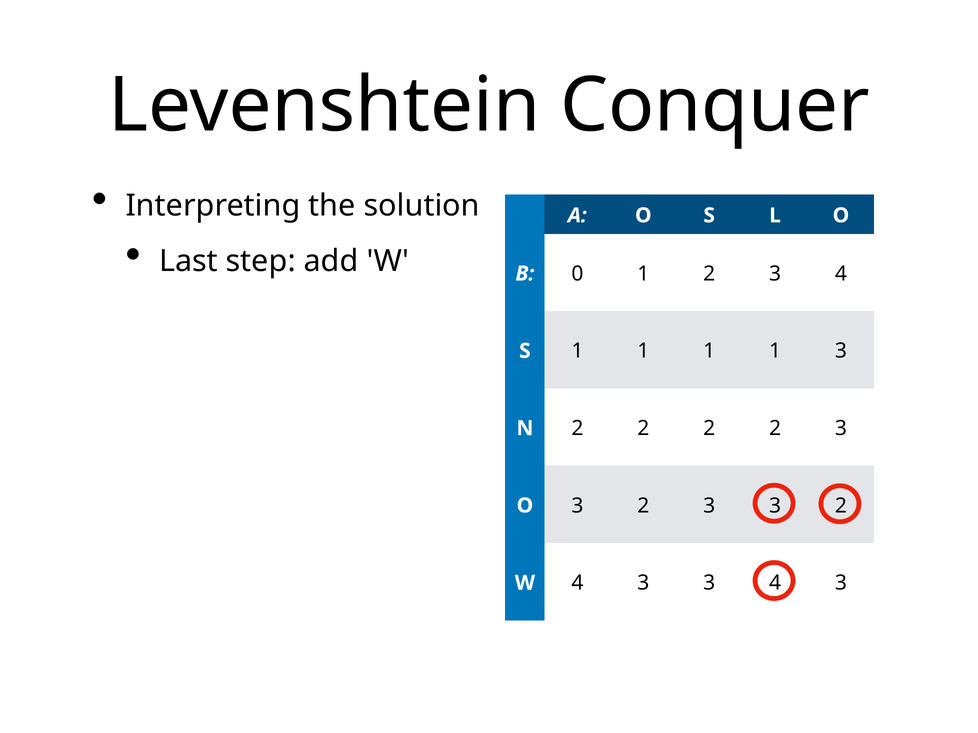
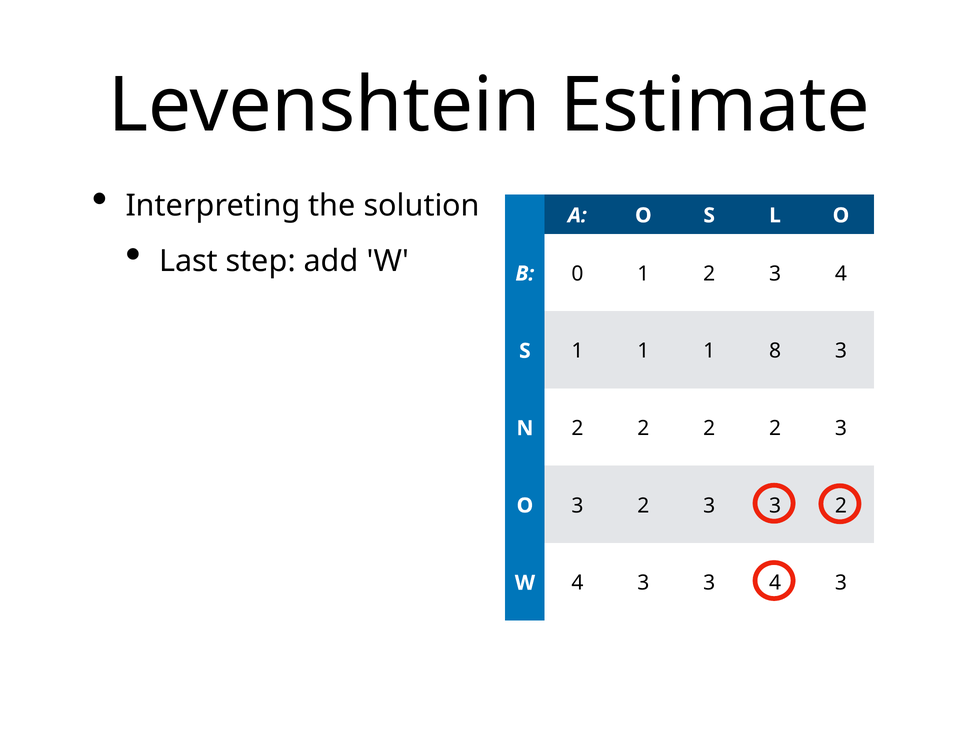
Conquer: Conquer -> Estimate
1 1 1 1: 1 -> 8
